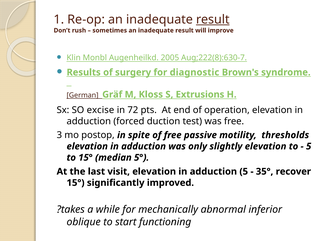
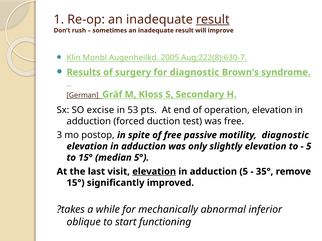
Extrusions: Extrusions -> Secondary
72: 72 -> 53
motility thresholds: thresholds -> diagnostic
elevation at (154, 172) underline: none -> present
recover: recover -> remove
